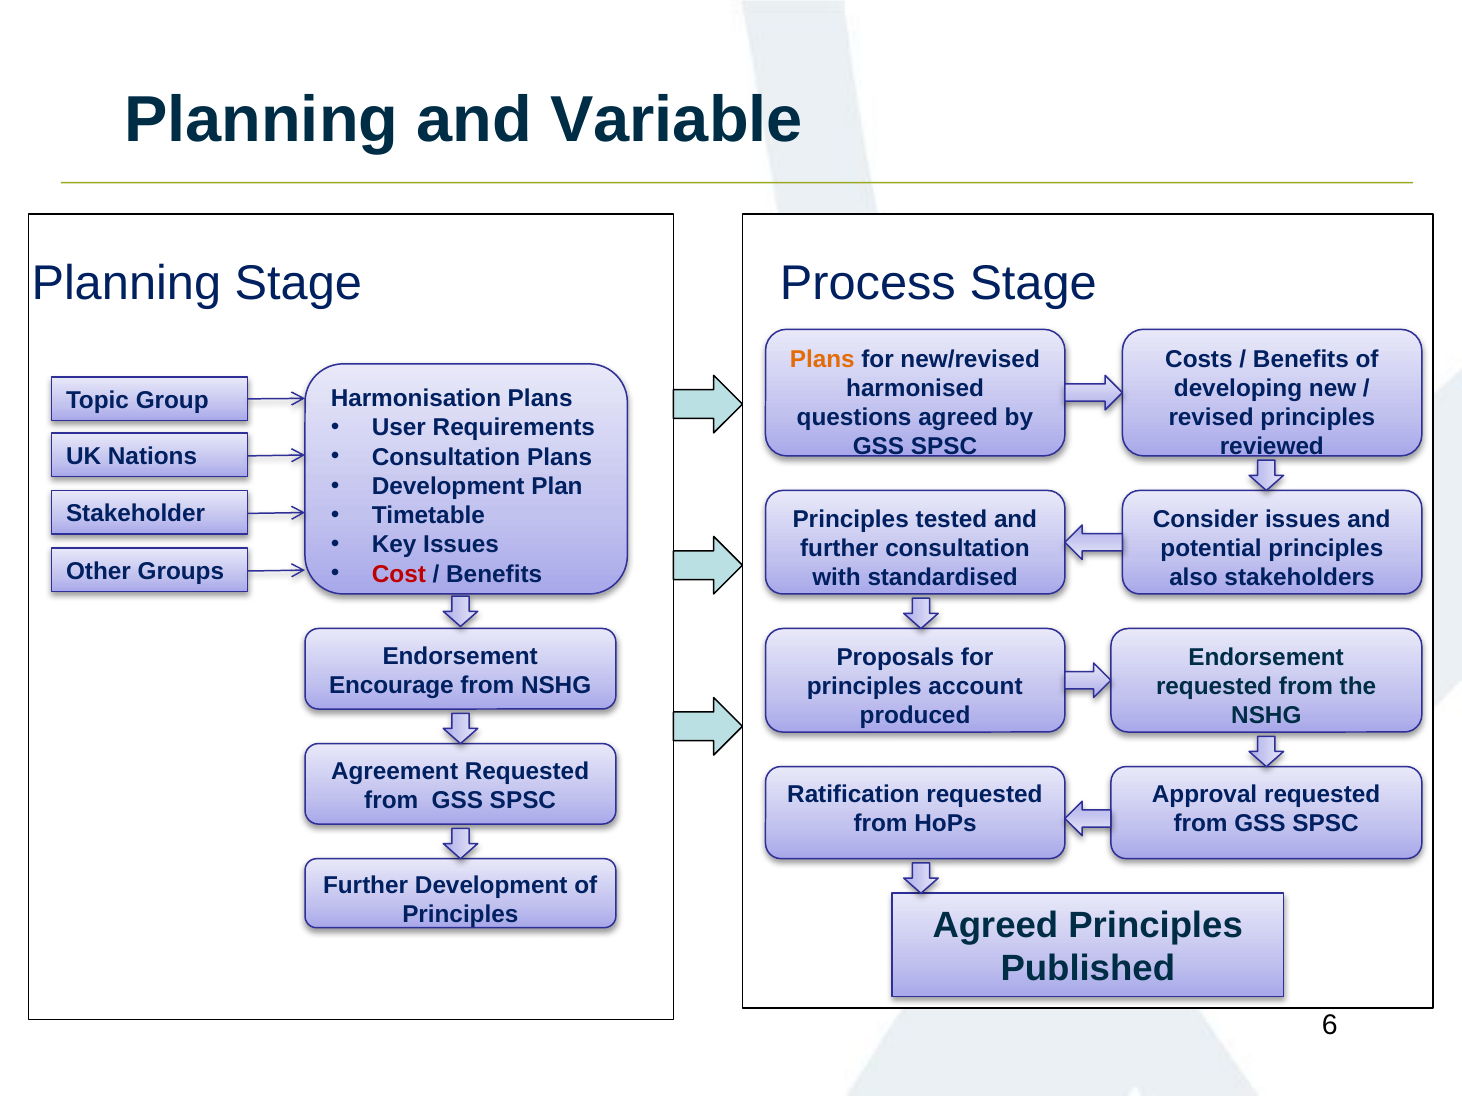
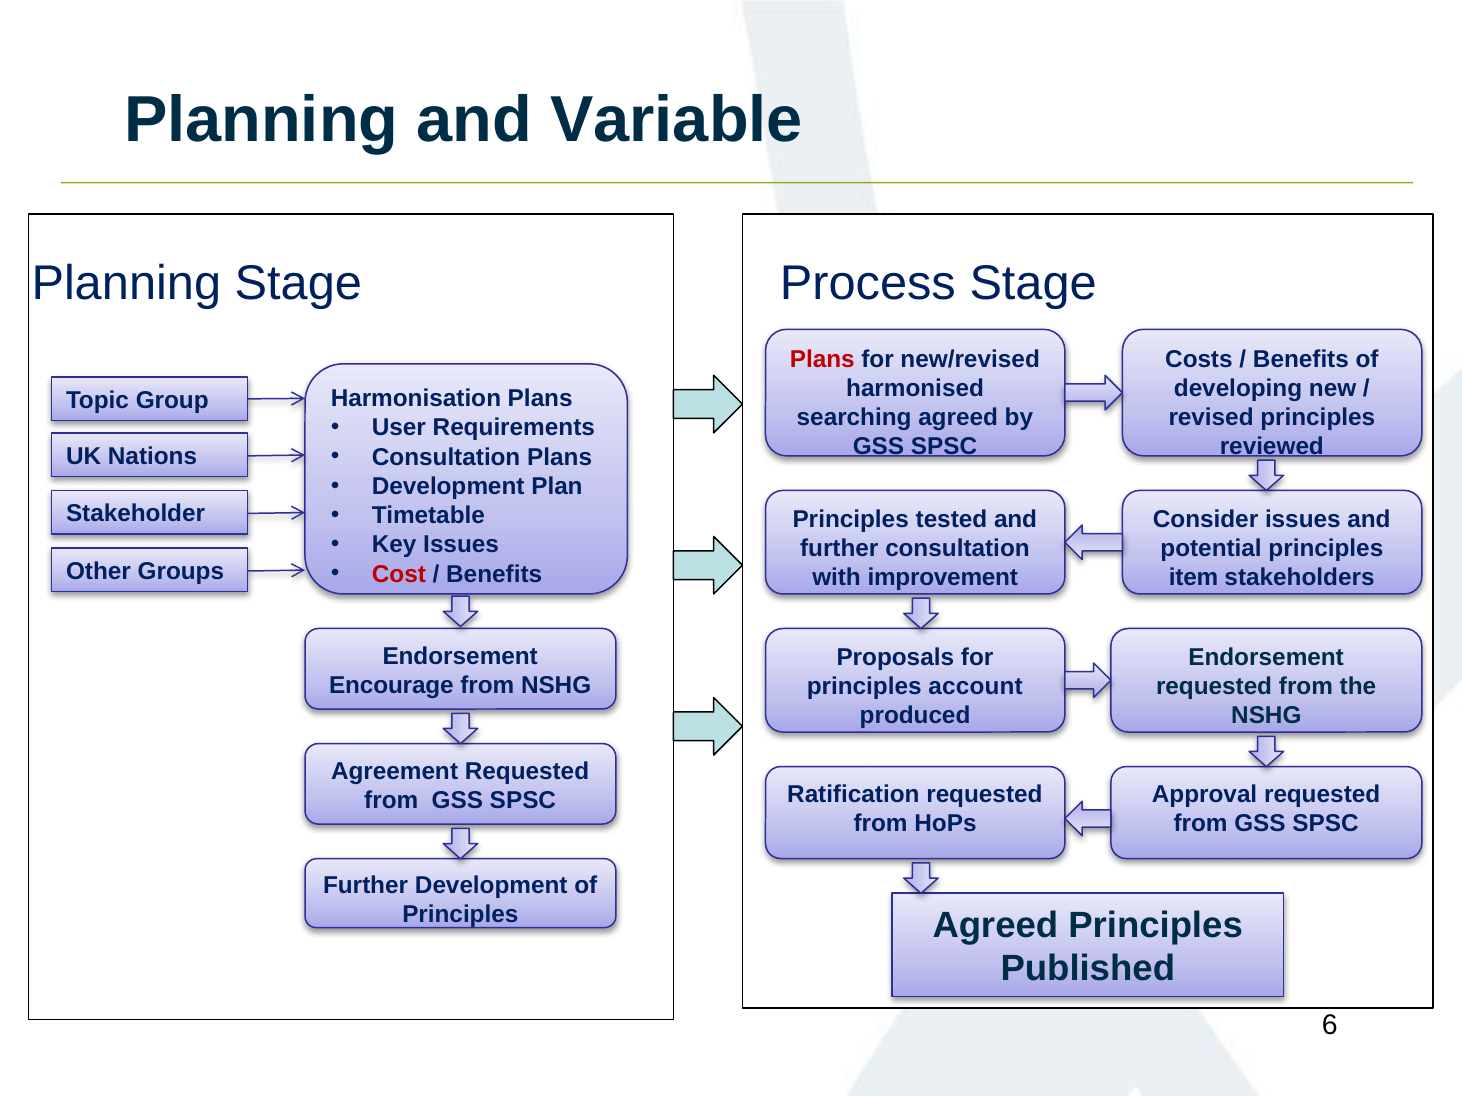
Plans at (822, 359) colour: orange -> red
questions: questions -> searching
standardised: standardised -> improvement
also: also -> item
